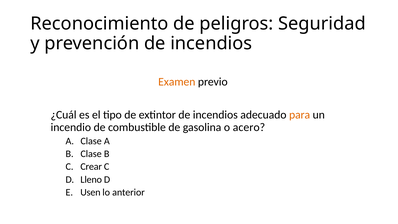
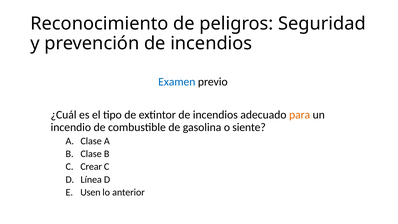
Examen colour: orange -> blue
acero: acero -> siente
Lleno: Lleno -> Línea
